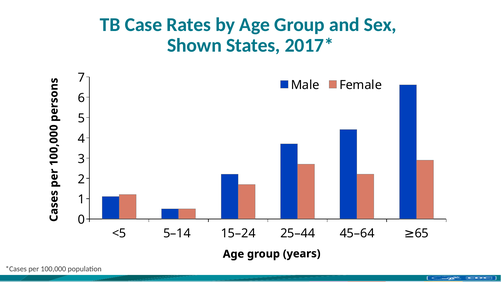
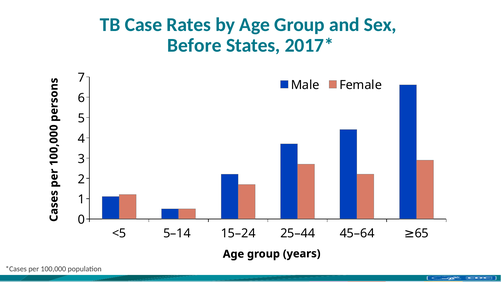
Shown: Shown -> Before
